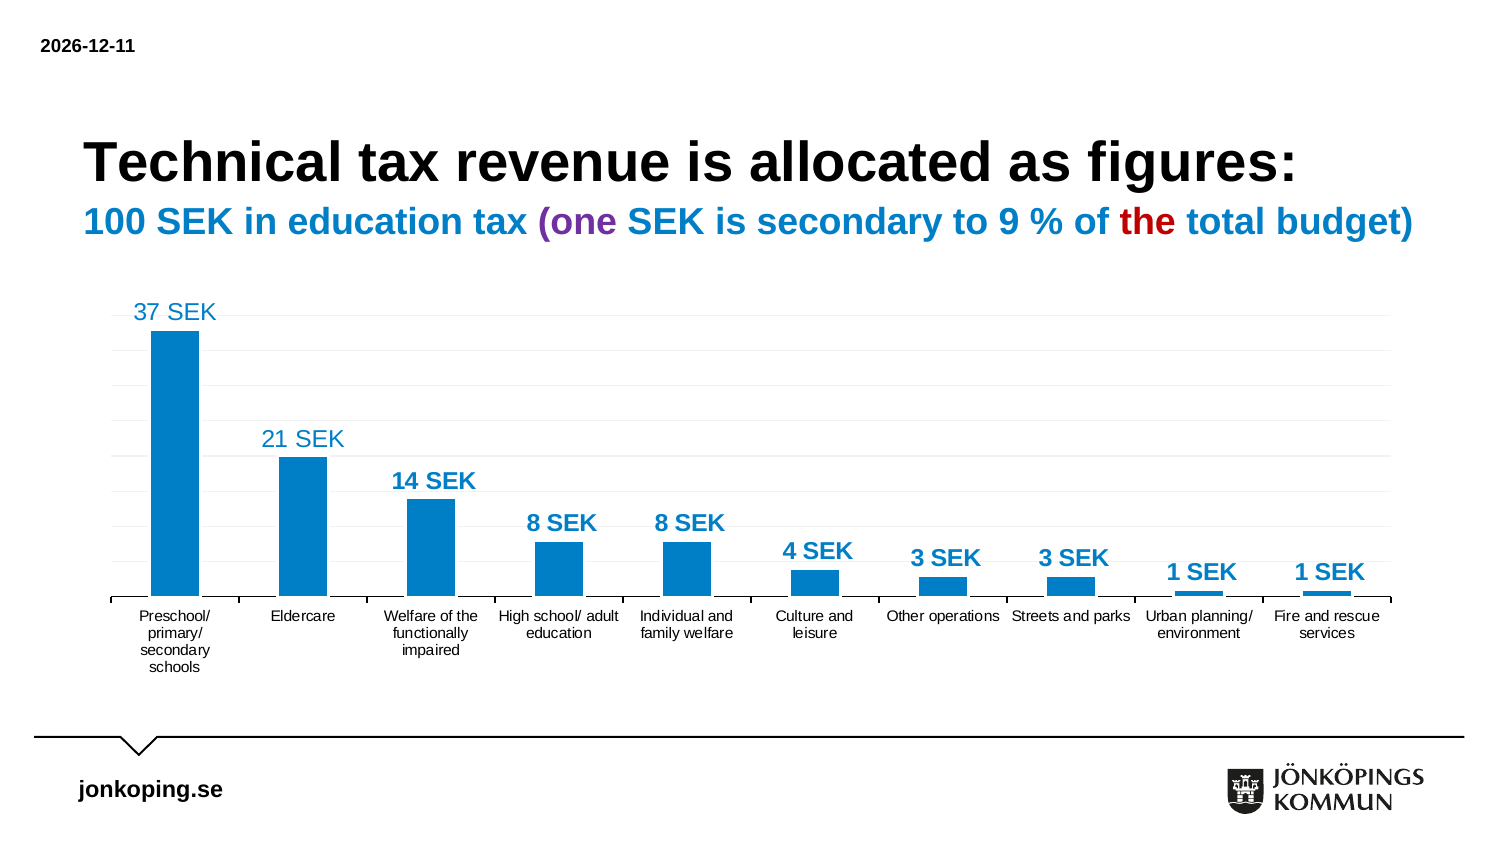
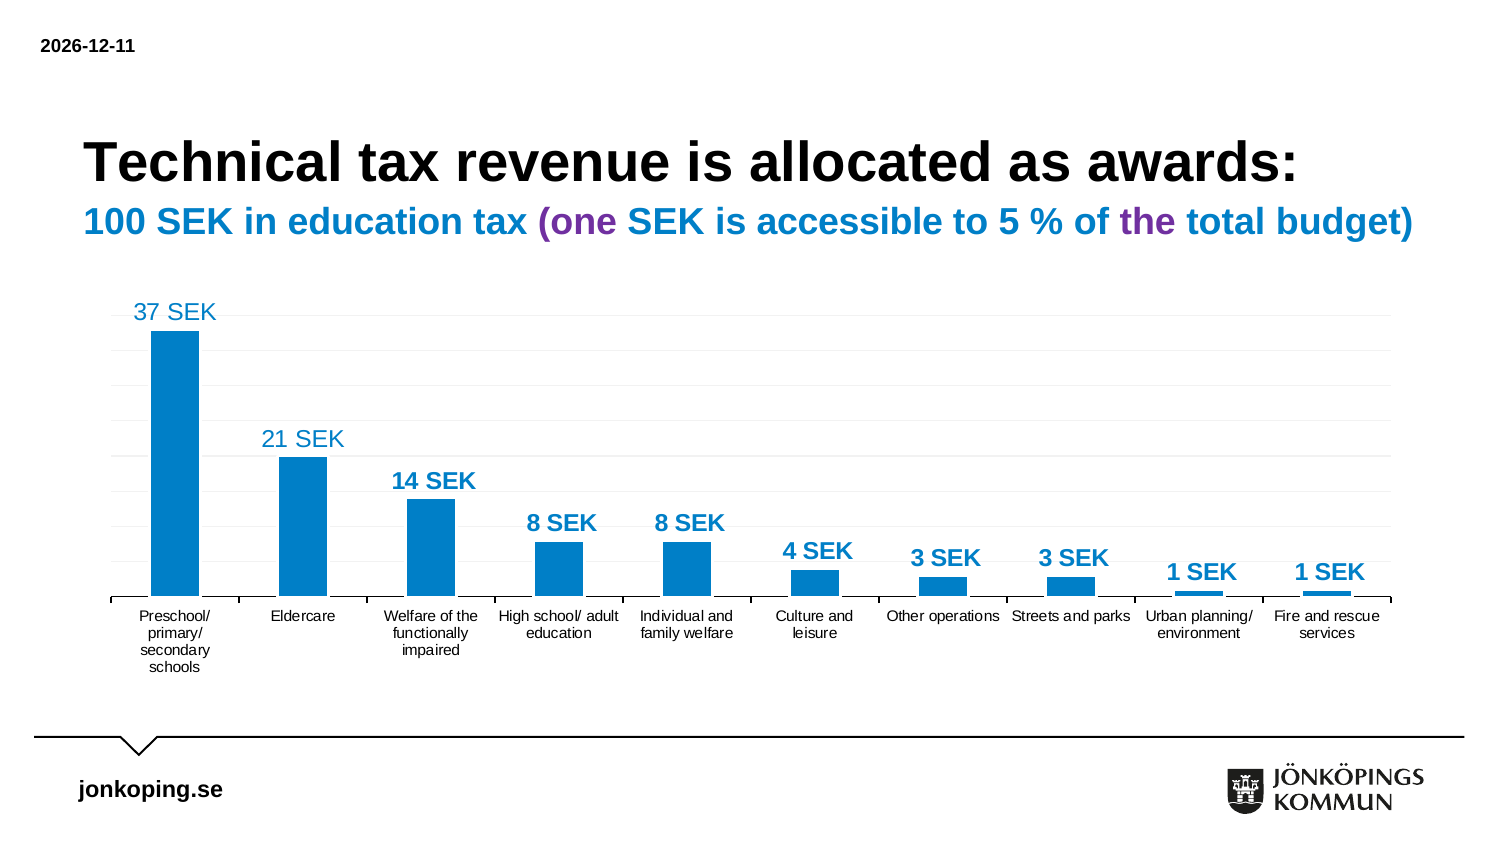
figures: figures -> awards
is secondary: secondary -> accessible
9: 9 -> 5
the at (1148, 222) colour: red -> purple
